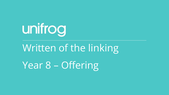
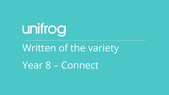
linking: linking -> variety
Offering: Offering -> Connect
